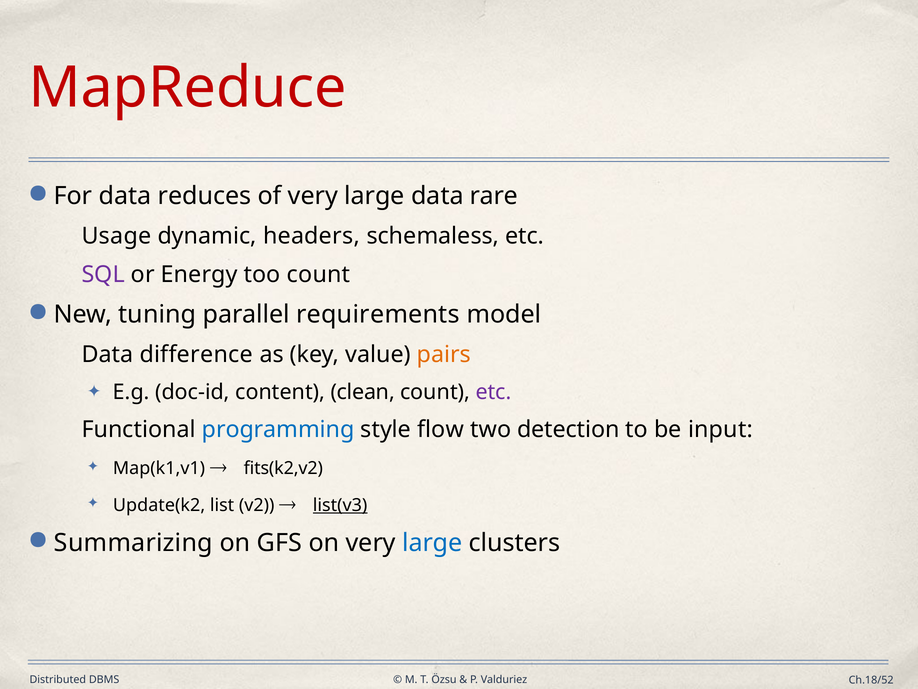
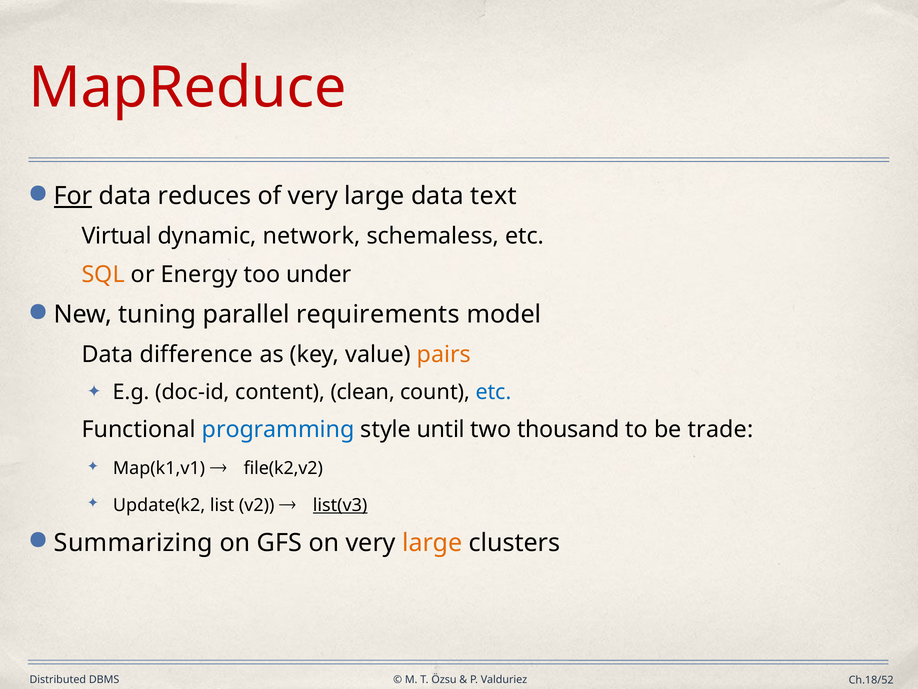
For underline: none -> present
rare: rare -> text
Usage: Usage -> Virtual
headers: headers -> network
SQL colour: purple -> orange
too count: count -> under
etc at (494, 392) colour: purple -> blue
flow: flow -> until
detection: detection -> thousand
input: input -> trade
fits(k2,v2: fits(k2,v2 -> file(k2,v2
large at (432, 543) colour: blue -> orange
